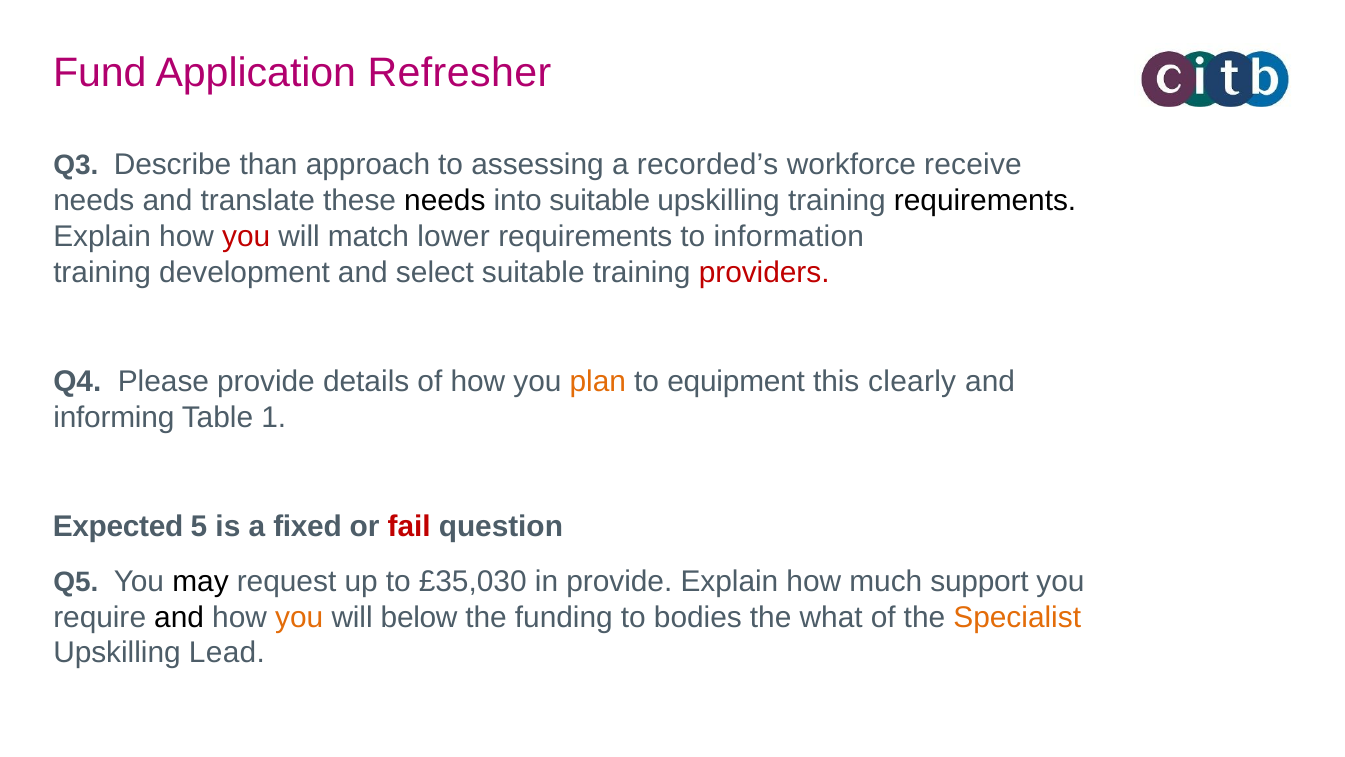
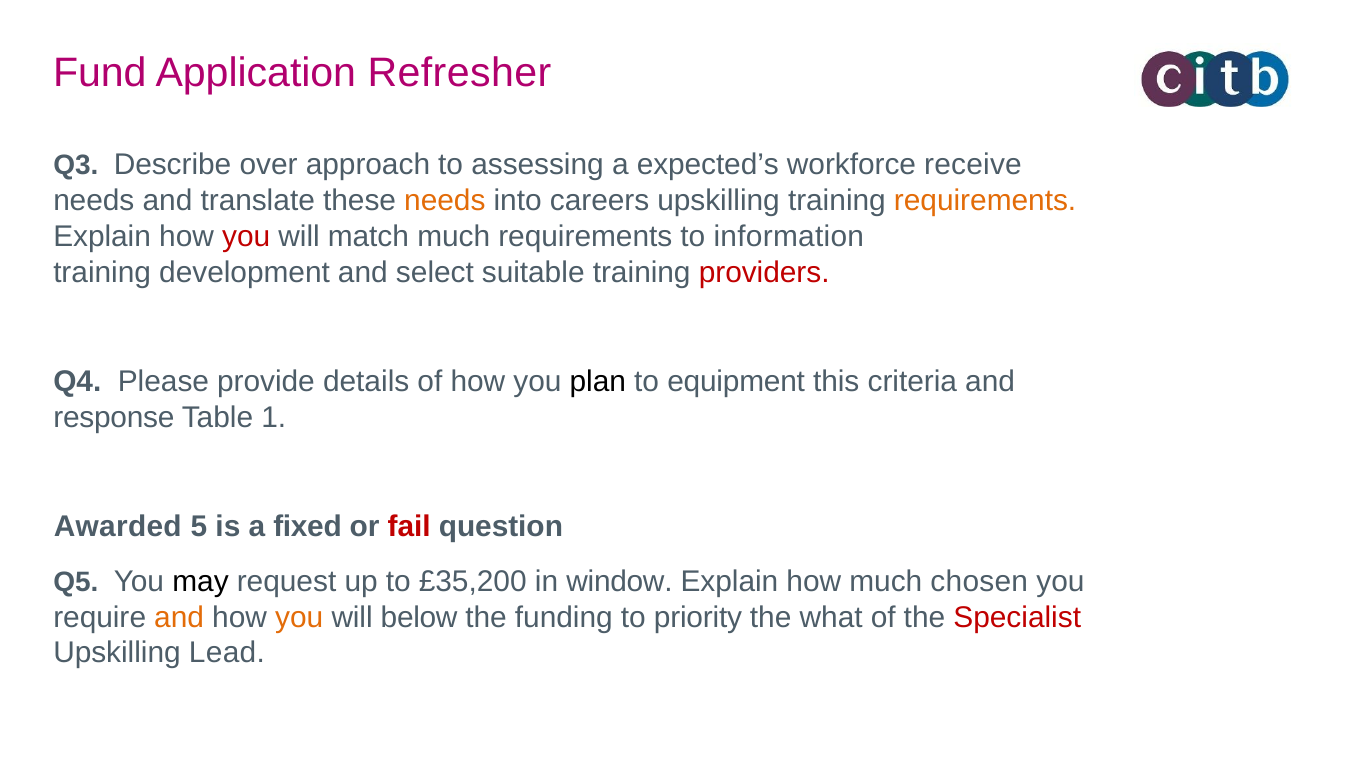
than: than -> over
recorded’s: recorded’s -> expected’s
needs at (445, 201) colour: black -> orange
into suitable: suitable -> careers
requirements at (985, 201) colour: black -> orange
match lower: lower -> much
plan colour: orange -> black
clearly: clearly -> criteria
informing: informing -> response
Expected: Expected -> Awarded
£35,030: £35,030 -> £35,200
in provide: provide -> window
support: support -> chosen
and at (179, 617) colour: black -> orange
bodies: bodies -> priority
Specialist colour: orange -> red
